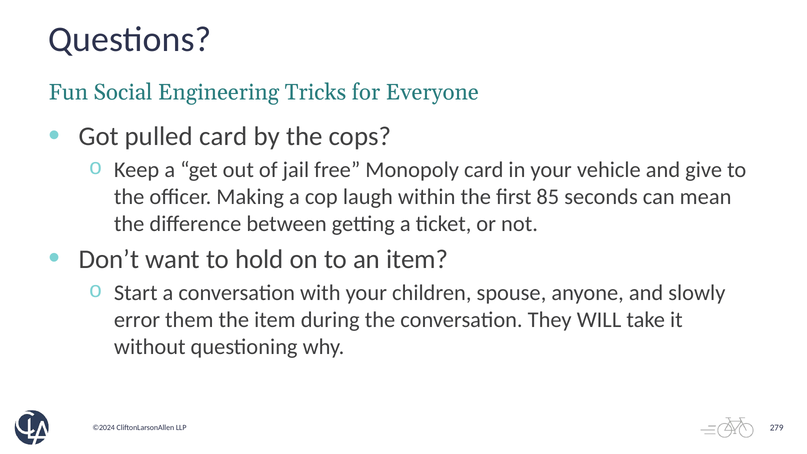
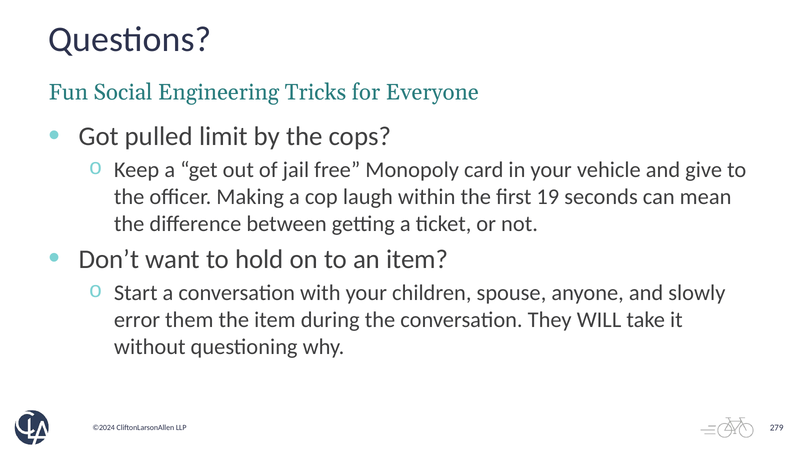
pulled card: card -> limit
85: 85 -> 19
